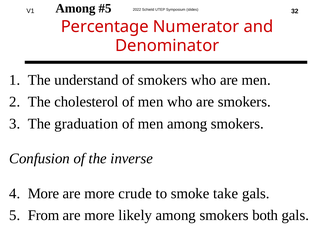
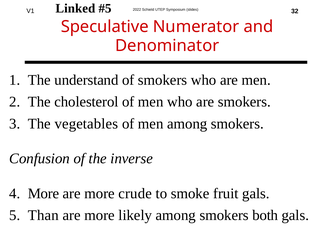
Among at (75, 8): Among -> Linked
Percentage: Percentage -> Speculative
graduation: graduation -> vegetables
take: take -> fruit
From: From -> Than
